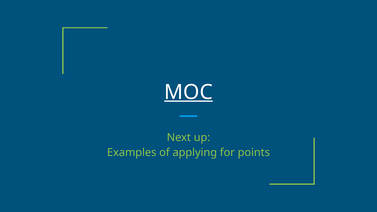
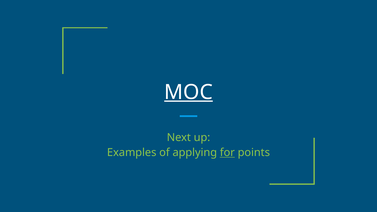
for underline: none -> present
